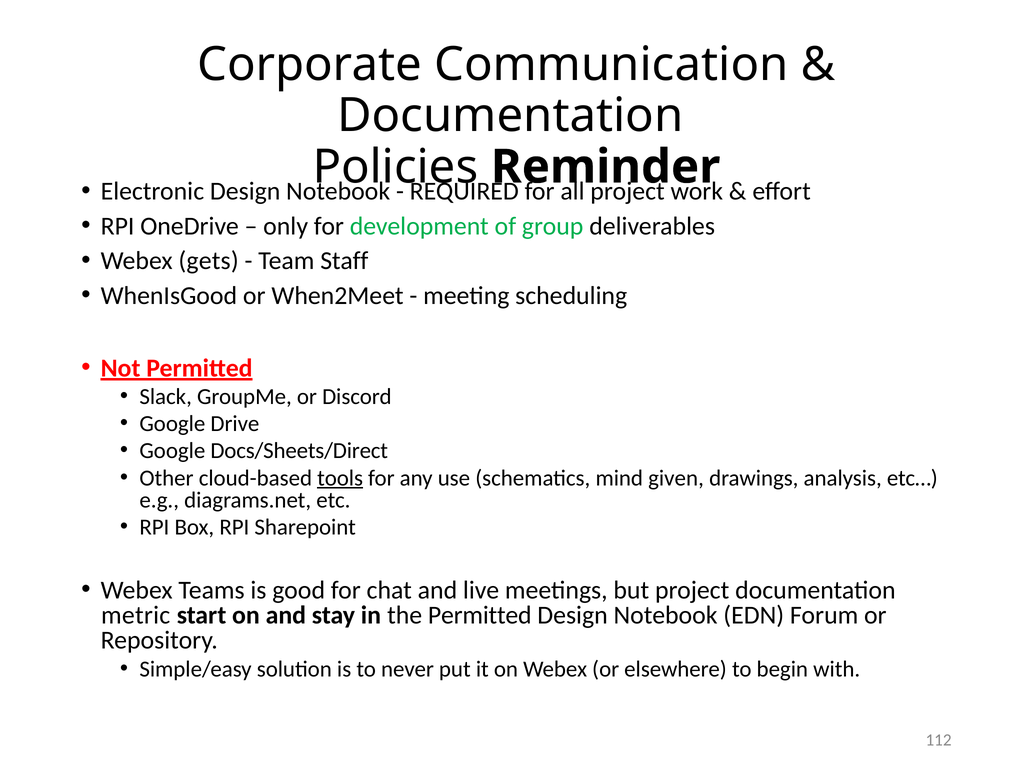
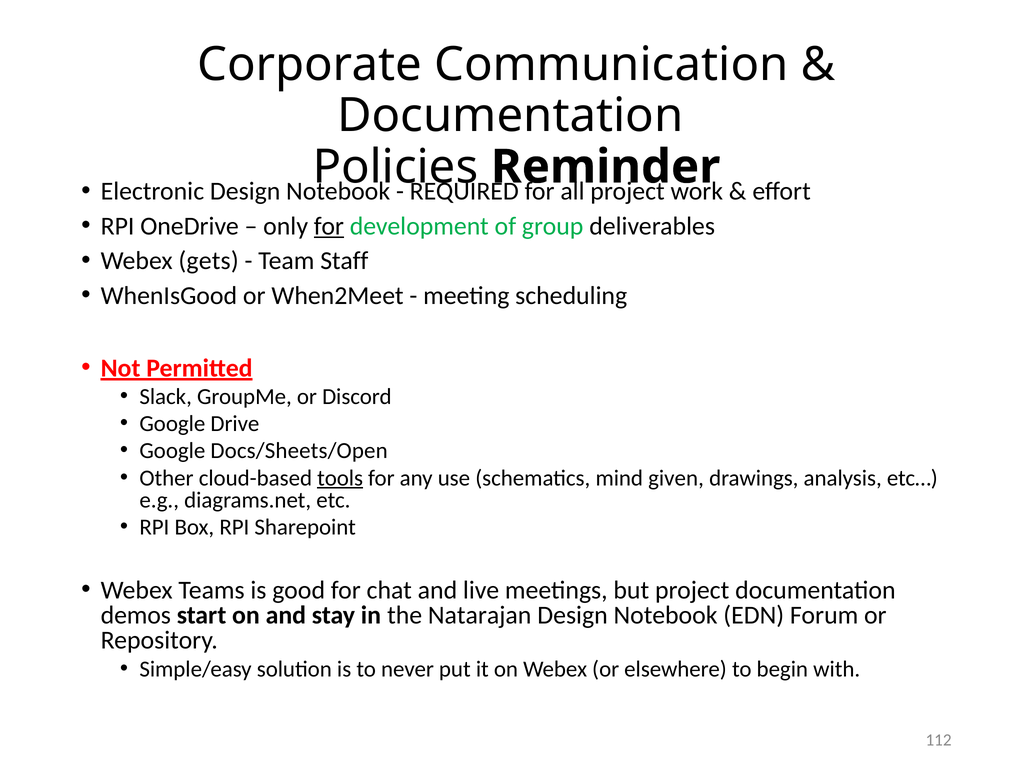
for at (329, 226) underline: none -> present
Docs/Sheets/Direct: Docs/Sheets/Direct -> Docs/Sheets/Open
metric: metric -> demos
the Permitted: Permitted -> Natarajan
